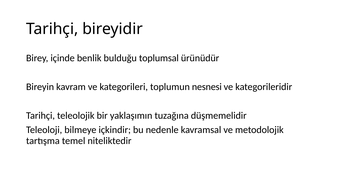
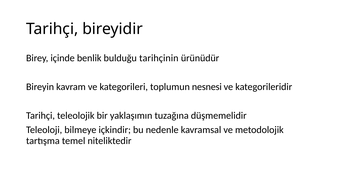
toplumsal: toplumsal -> tarihçinin
